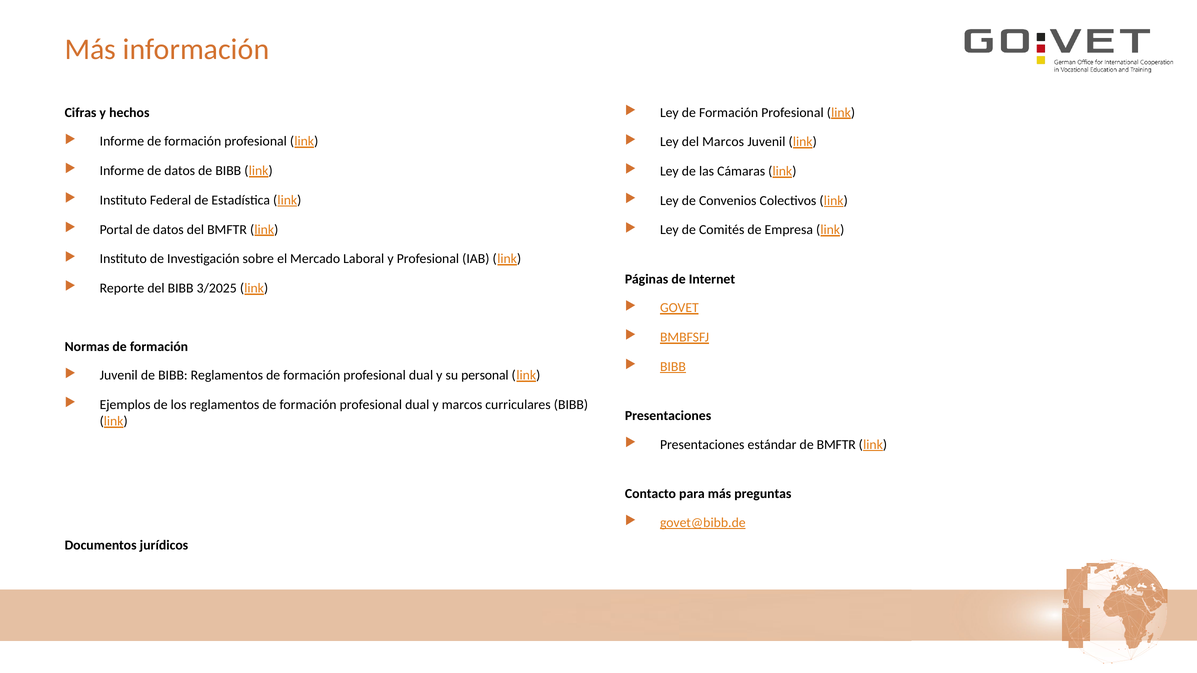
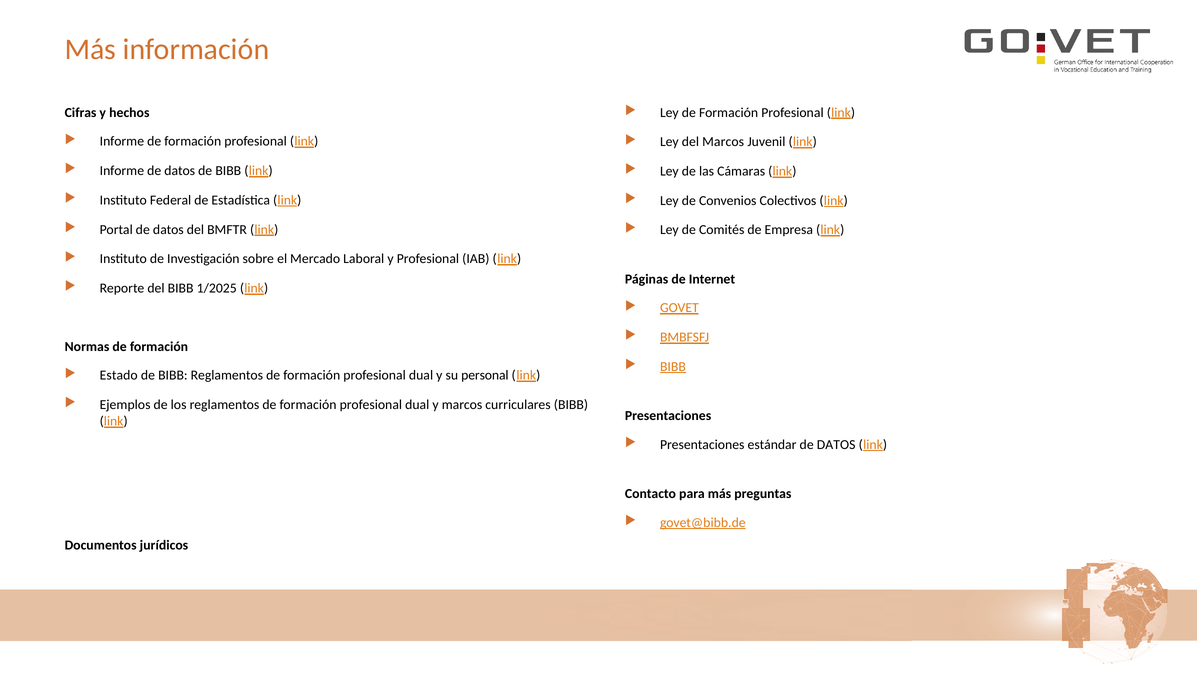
3/2025: 3/2025 -> 1/2025
Juvenil at (119, 376): Juvenil -> Estado
estándar de BMFTR: BMFTR -> DATOS
